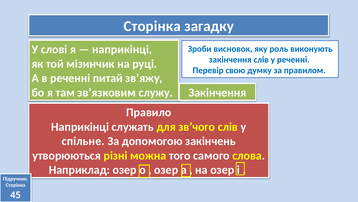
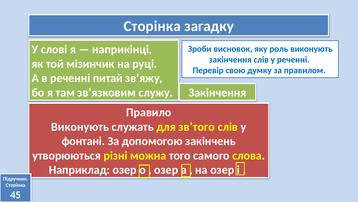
Наприкінці at (80, 127): Наприкінці -> Виконують
зв’чого: зв’чого -> зв’того
спільне: спільне -> фонтані
